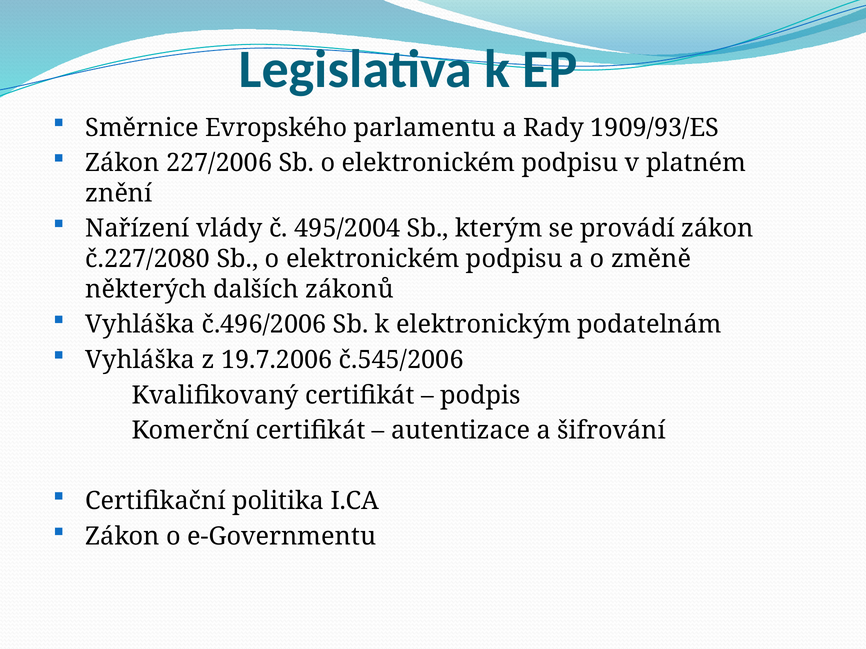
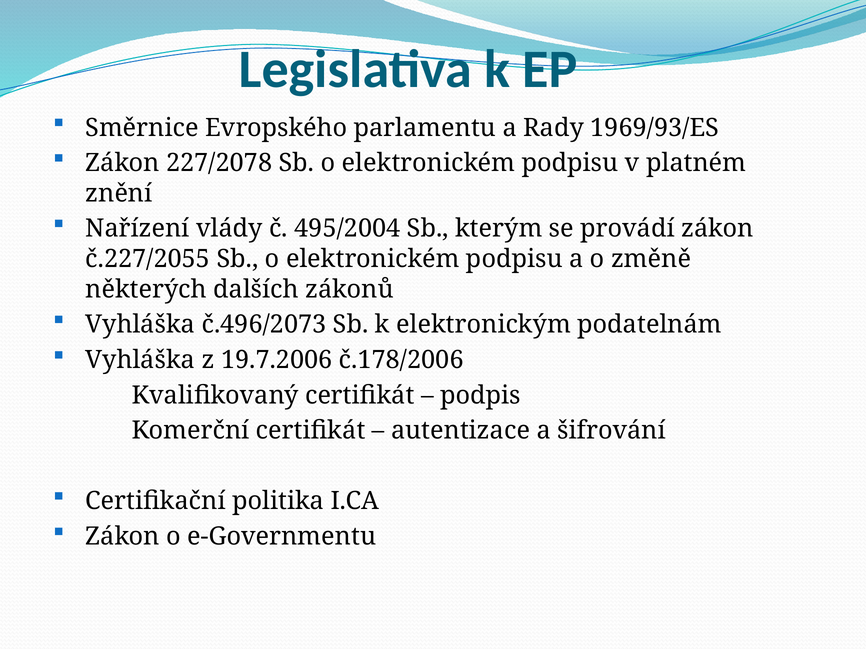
1909/93/ES: 1909/93/ES -> 1969/93/ES
227/2006: 227/2006 -> 227/2078
č.227/2080: č.227/2080 -> č.227/2055
č.496/2006: č.496/2006 -> č.496/2073
č.545/2006: č.545/2006 -> č.178/2006
